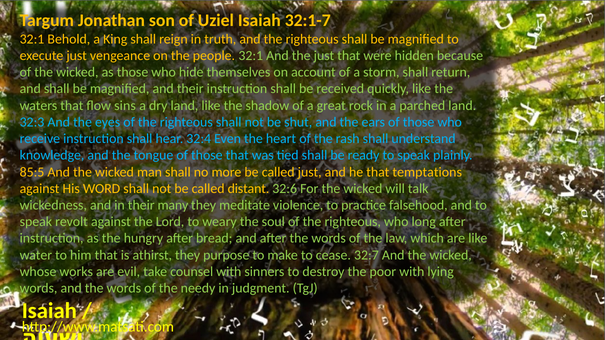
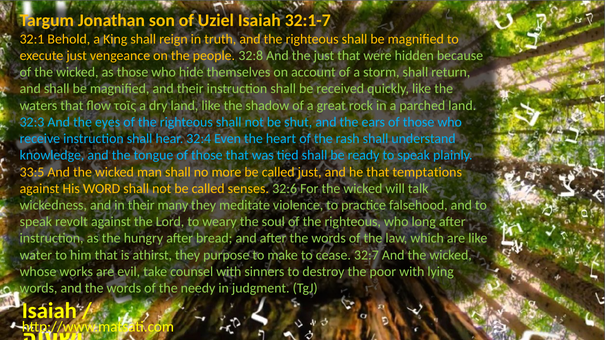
people 32:1: 32:1 -> 32:8
sins: sins -> τοῖς
85:5: 85:5 -> 33:5
distant: distant -> senses
